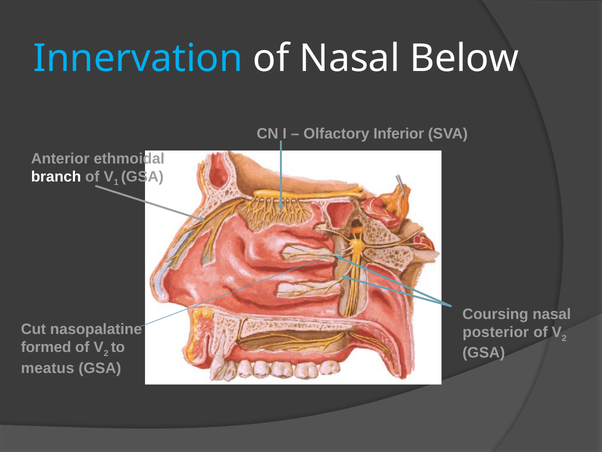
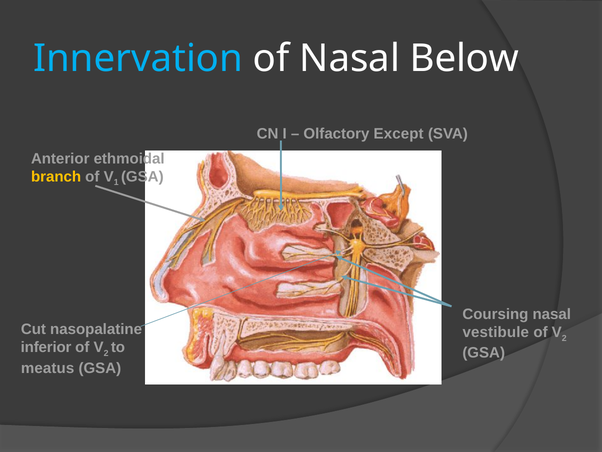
Inferior: Inferior -> Except
branch colour: white -> yellow
posterior: posterior -> vestibule
formed: formed -> inferior
